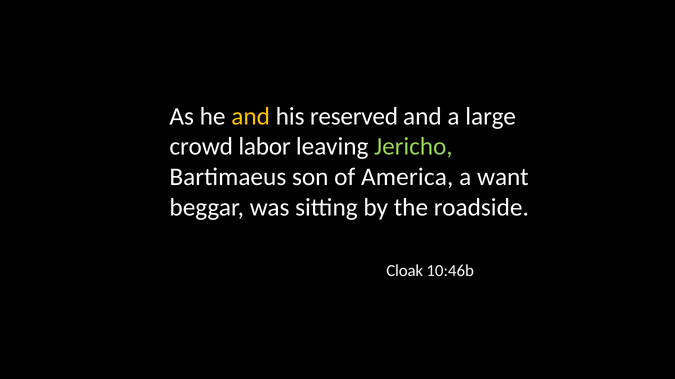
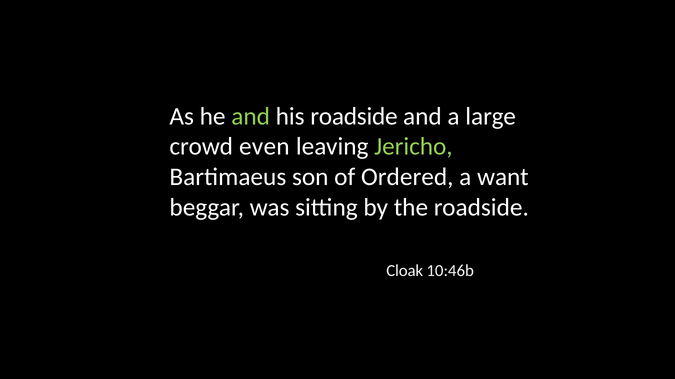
and at (251, 116) colour: yellow -> light green
his reserved: reserved -> roadside
labor: labor -> even
America: America -> Ordered
